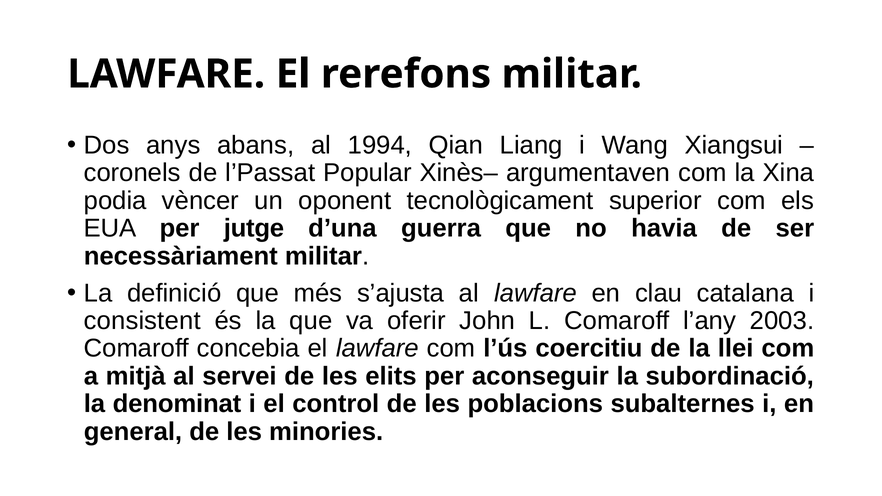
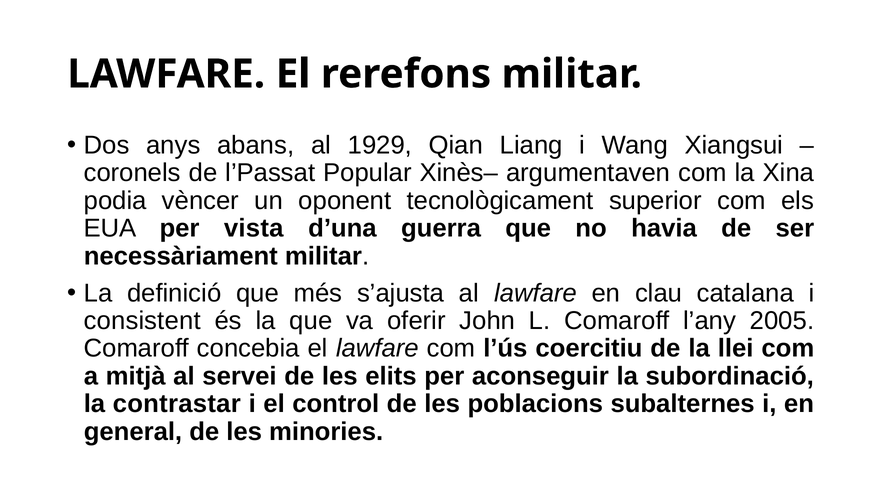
1994: 1994 -> 1929
jutge: jutge -> vista
2003: 2003 -> 2005
denominat: denominat -> contrastar
